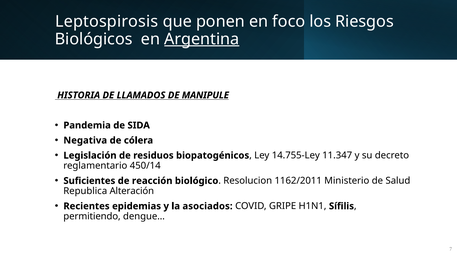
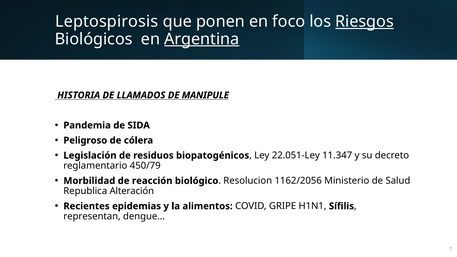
Riesgos underline: none -> present
Negativa: Negativa -> Peligroso
14.755-Ley: 14.755-Ley -> 22.051-Ley
450/14: 450/14 -> 450/79
Suficientes: Suficientes -> Morbilidad
1162/2011: 1162/2011 -> 1162/2056
asociados: asociados -> alimentos
permitiendo: permitiendo -> representan
